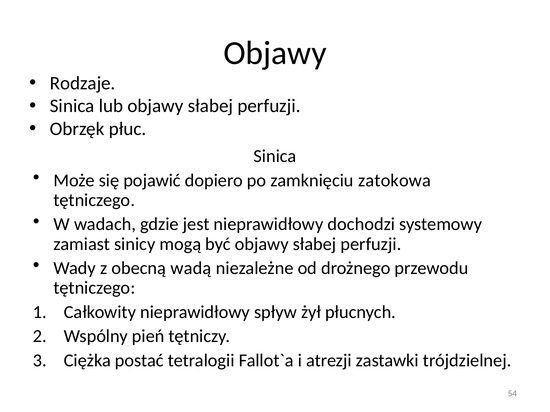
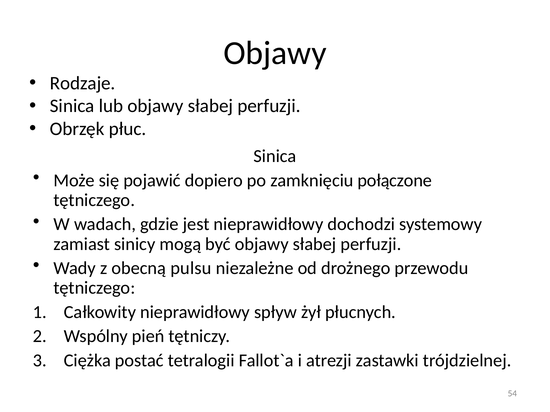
zatokowa: zatokowa -> połączone
wadą: wadą -> pulsu
